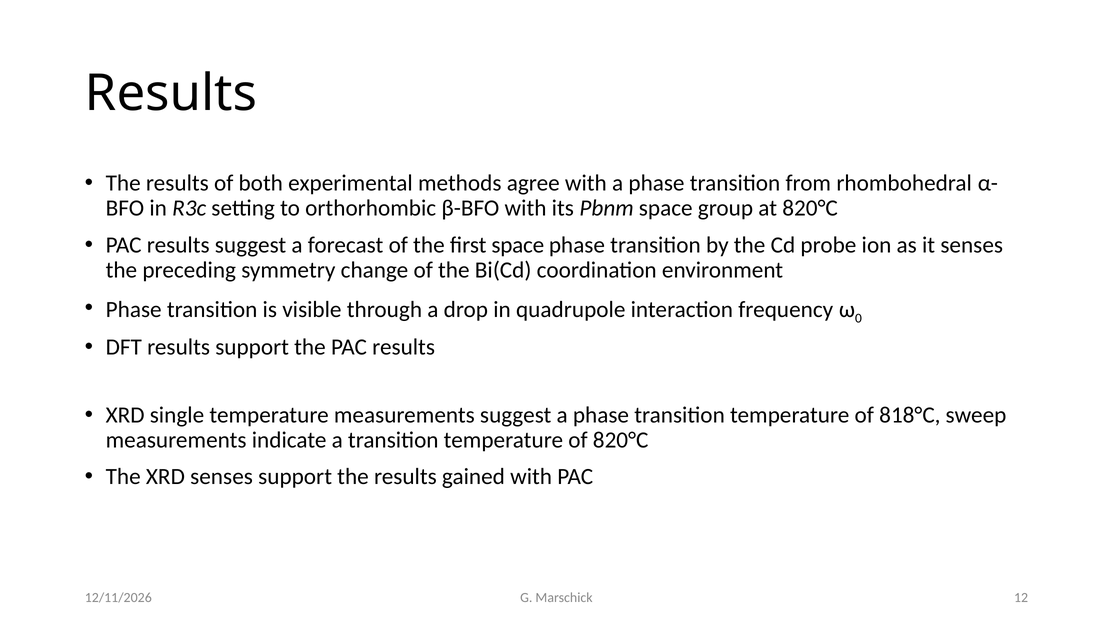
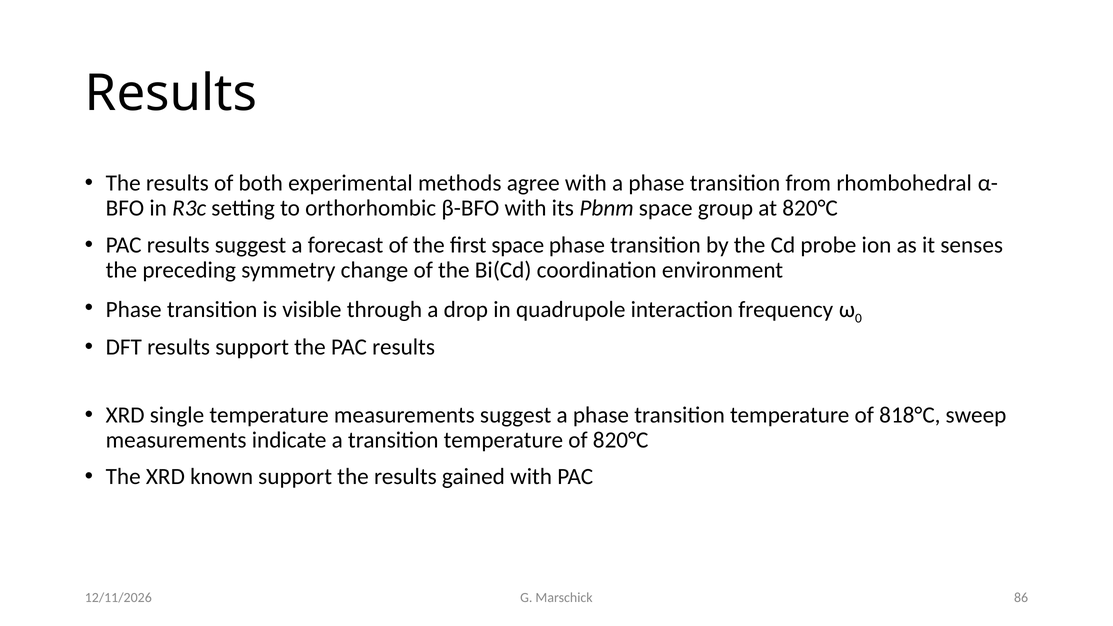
XRD senses: senses -> known
12: 12 -> 86
